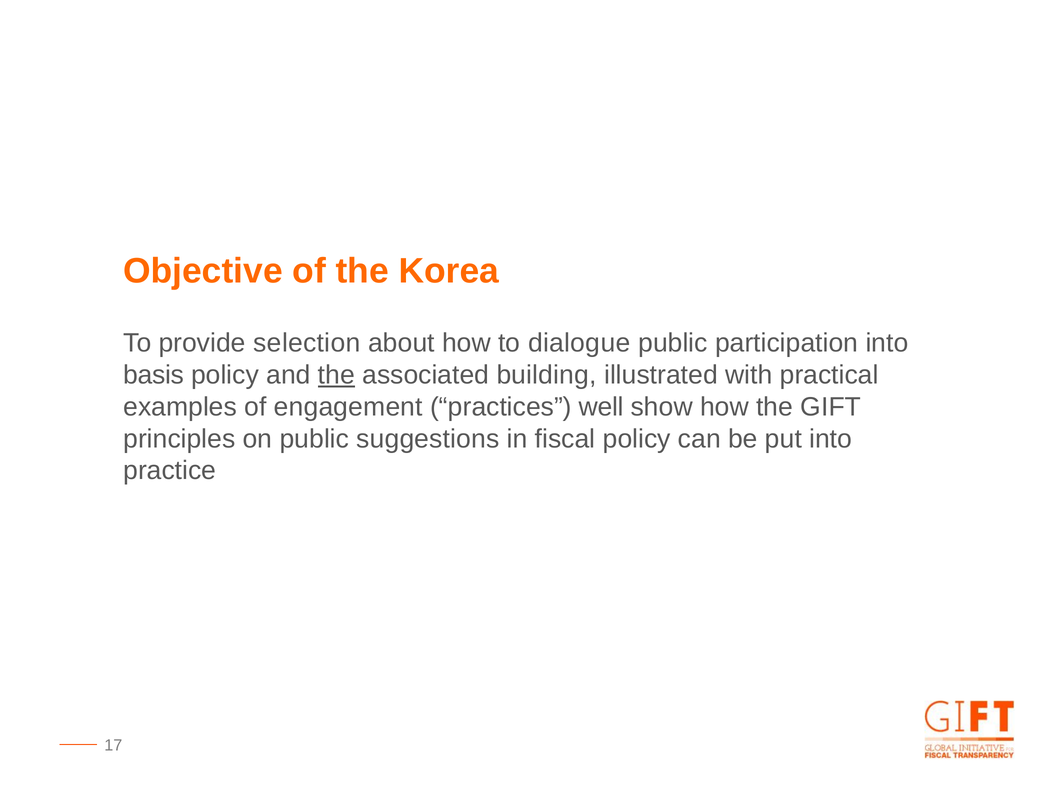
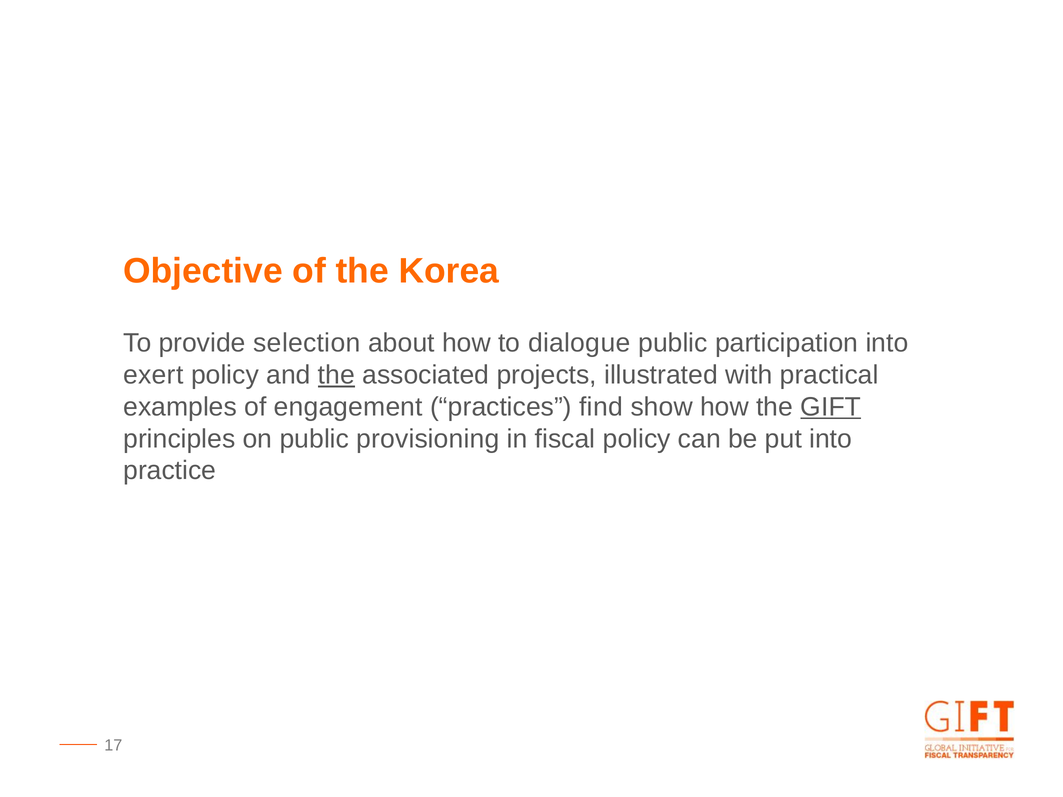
basis: basis -> exert
building: building -> projects
well: well -> find
GIFT underline: none -> present
suggestions: suggestions -> provisioning
